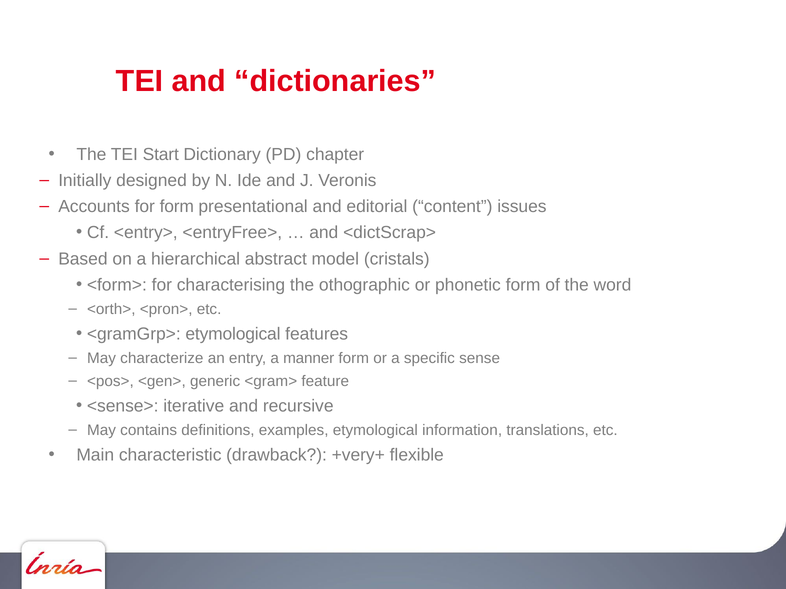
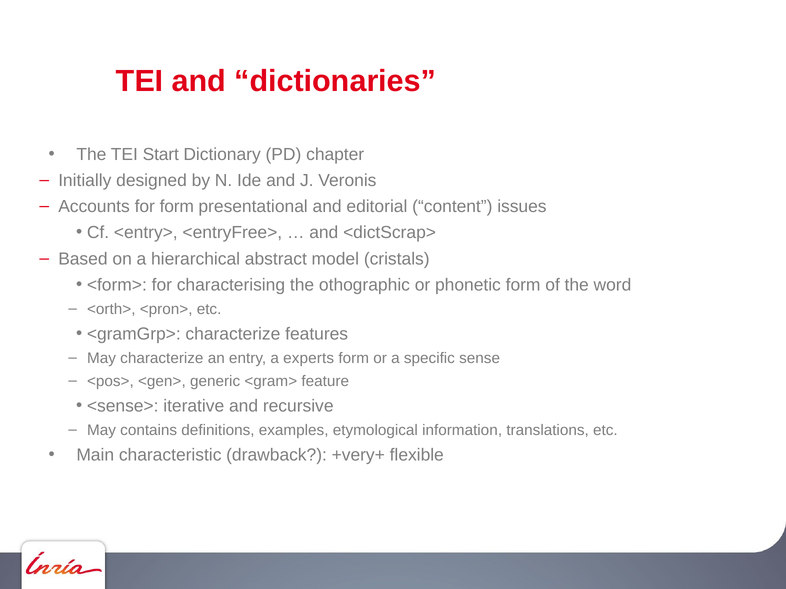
<gramGrp> etymological: etymological -> characterize
manner: manner -> experts
